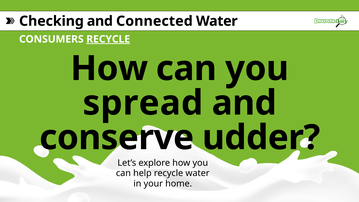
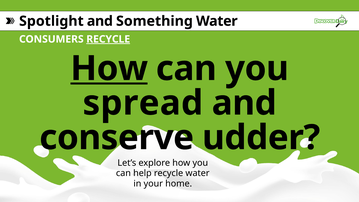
Checking: Checking -> Spotlight
Connected: Connected -> Something
How at (109, 69) underline: none -> present
